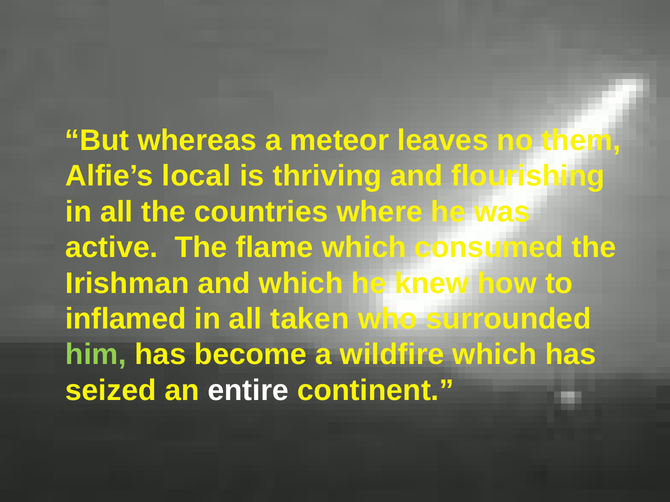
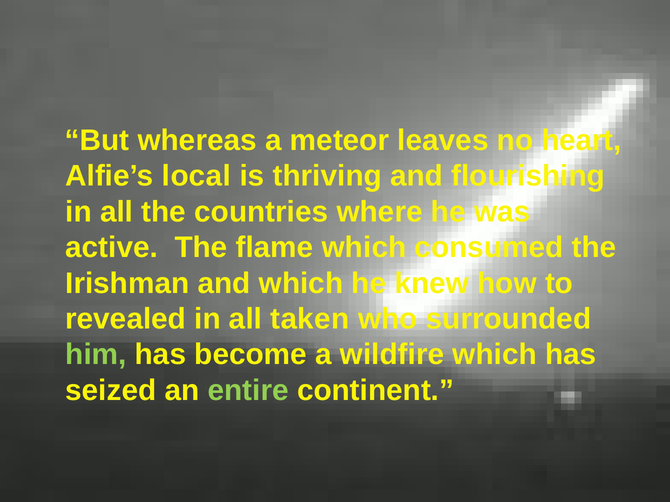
them: them -> heart
inflamed: inflamed -> revealed
entire colour: white -> light green
